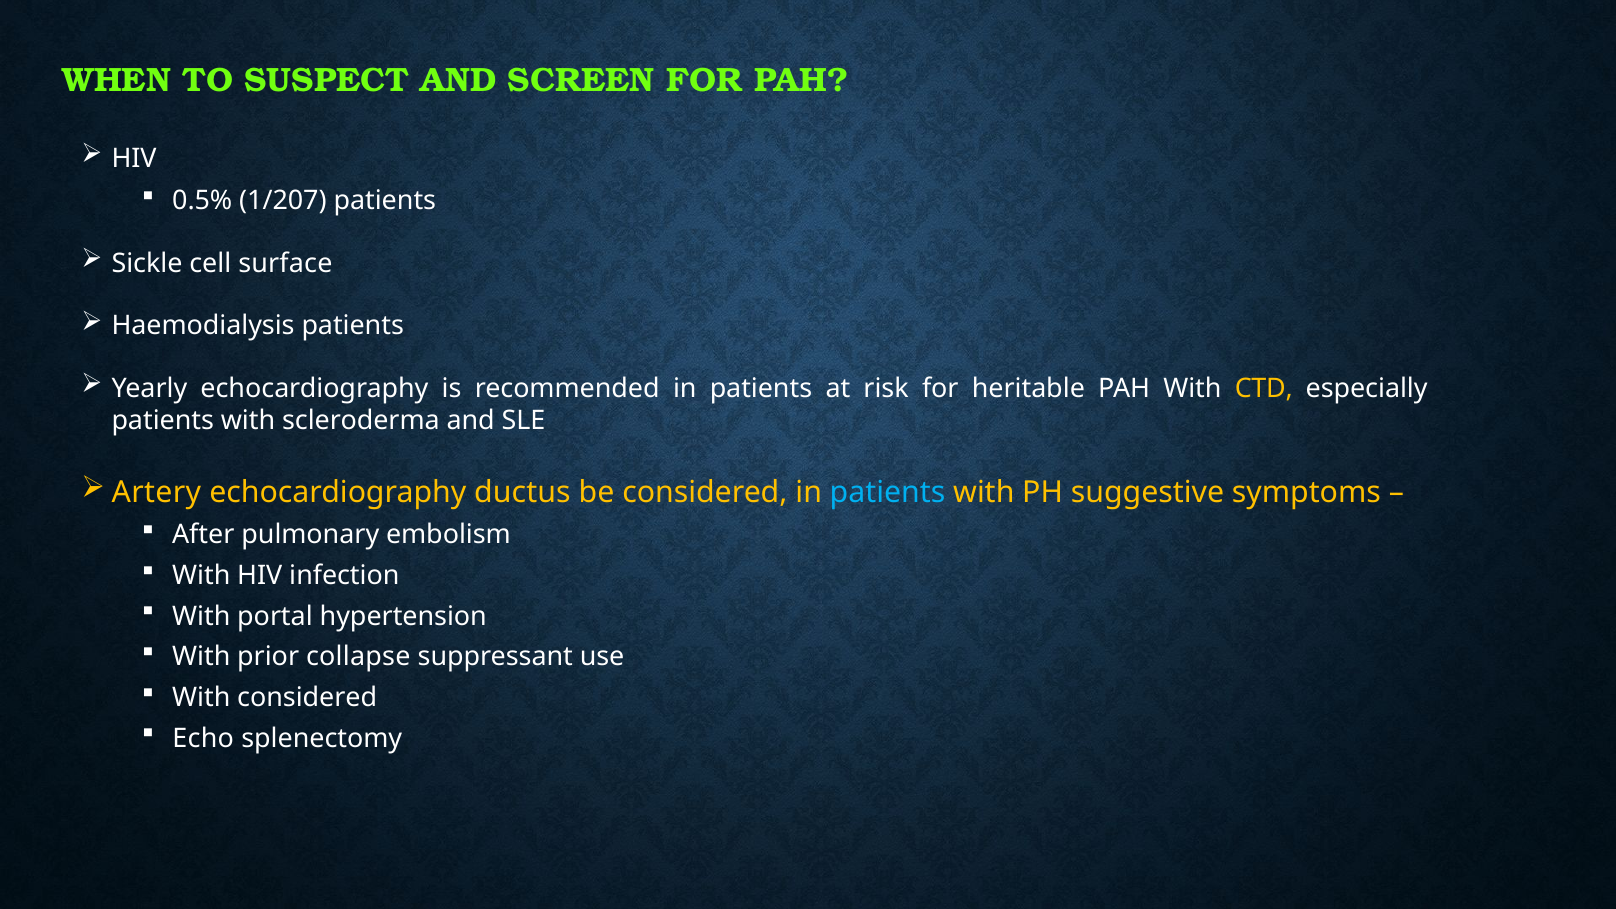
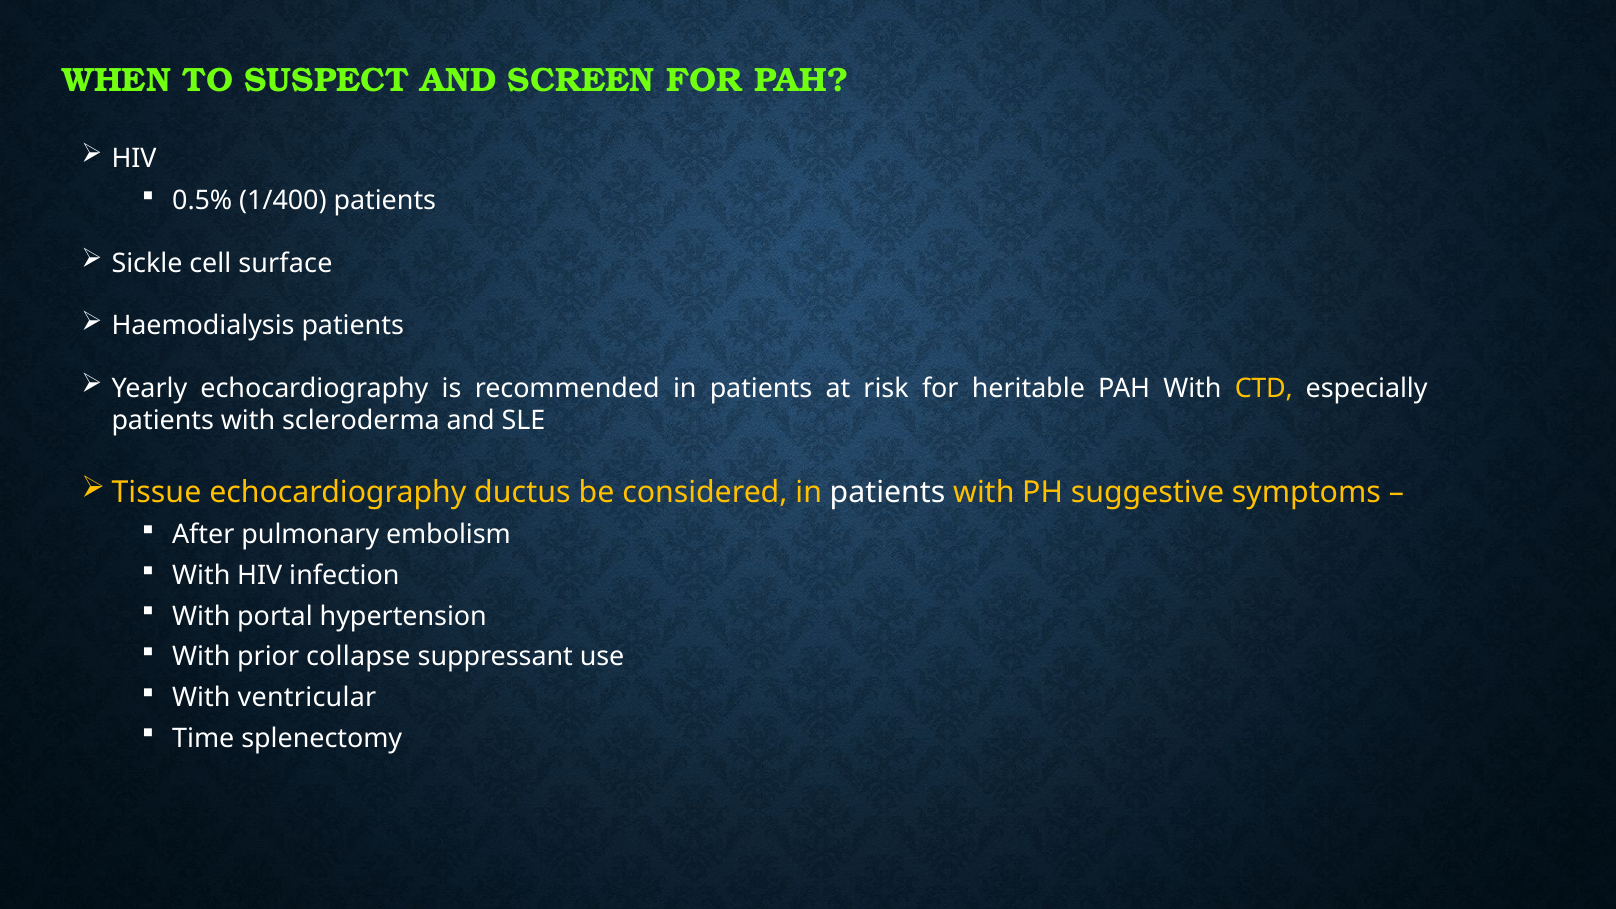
1/207: 1/207 -> 1/400
Artery: Artery -> Tissue
patients at (888, 492) colour: light blue -> white
With considered: considered -> ventricular
Echo: Echo -> Time
